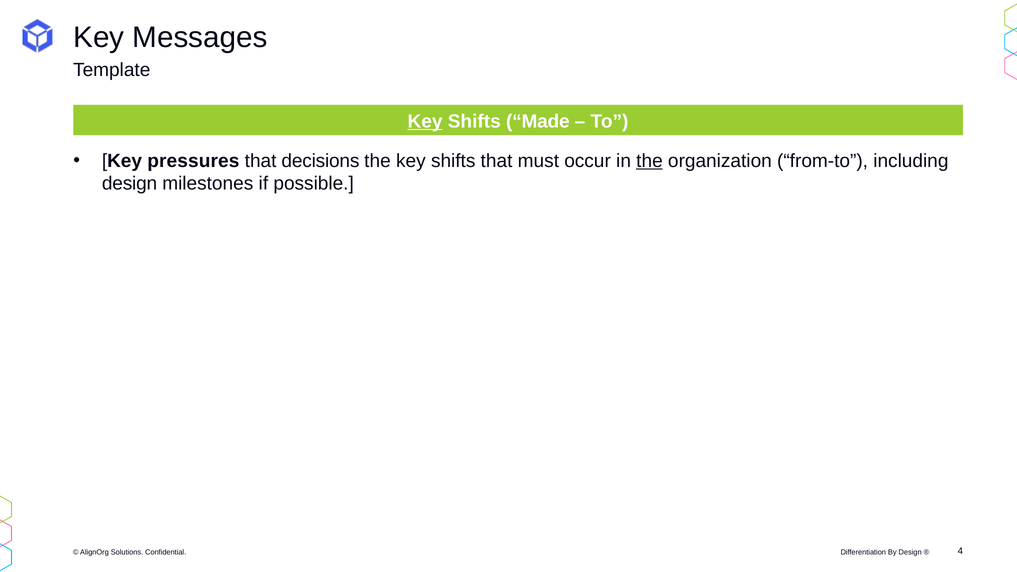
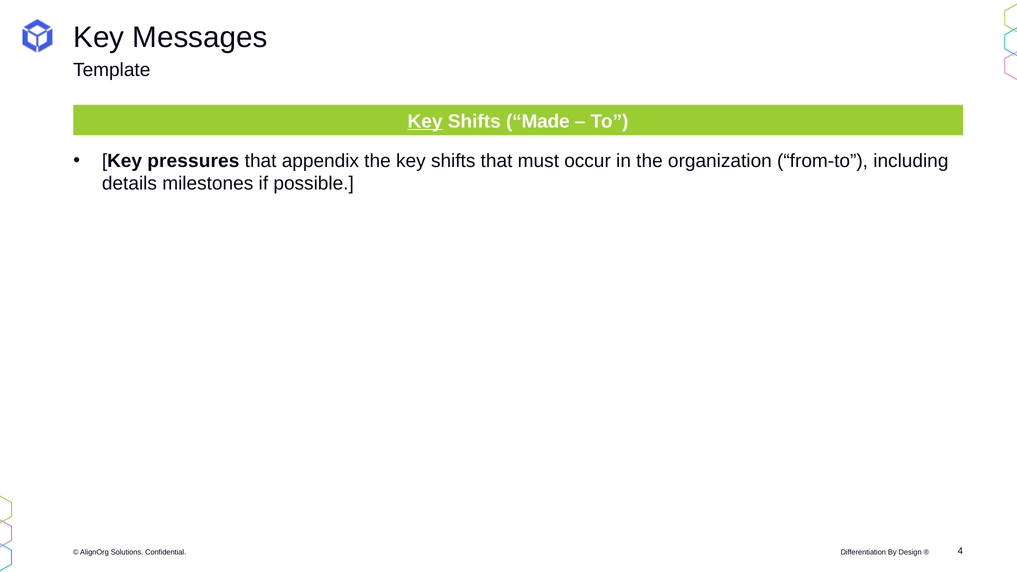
decisions: decisions -> appendix
the at (649, 161) underline: present -> none
design at (130, 184): design -> details
